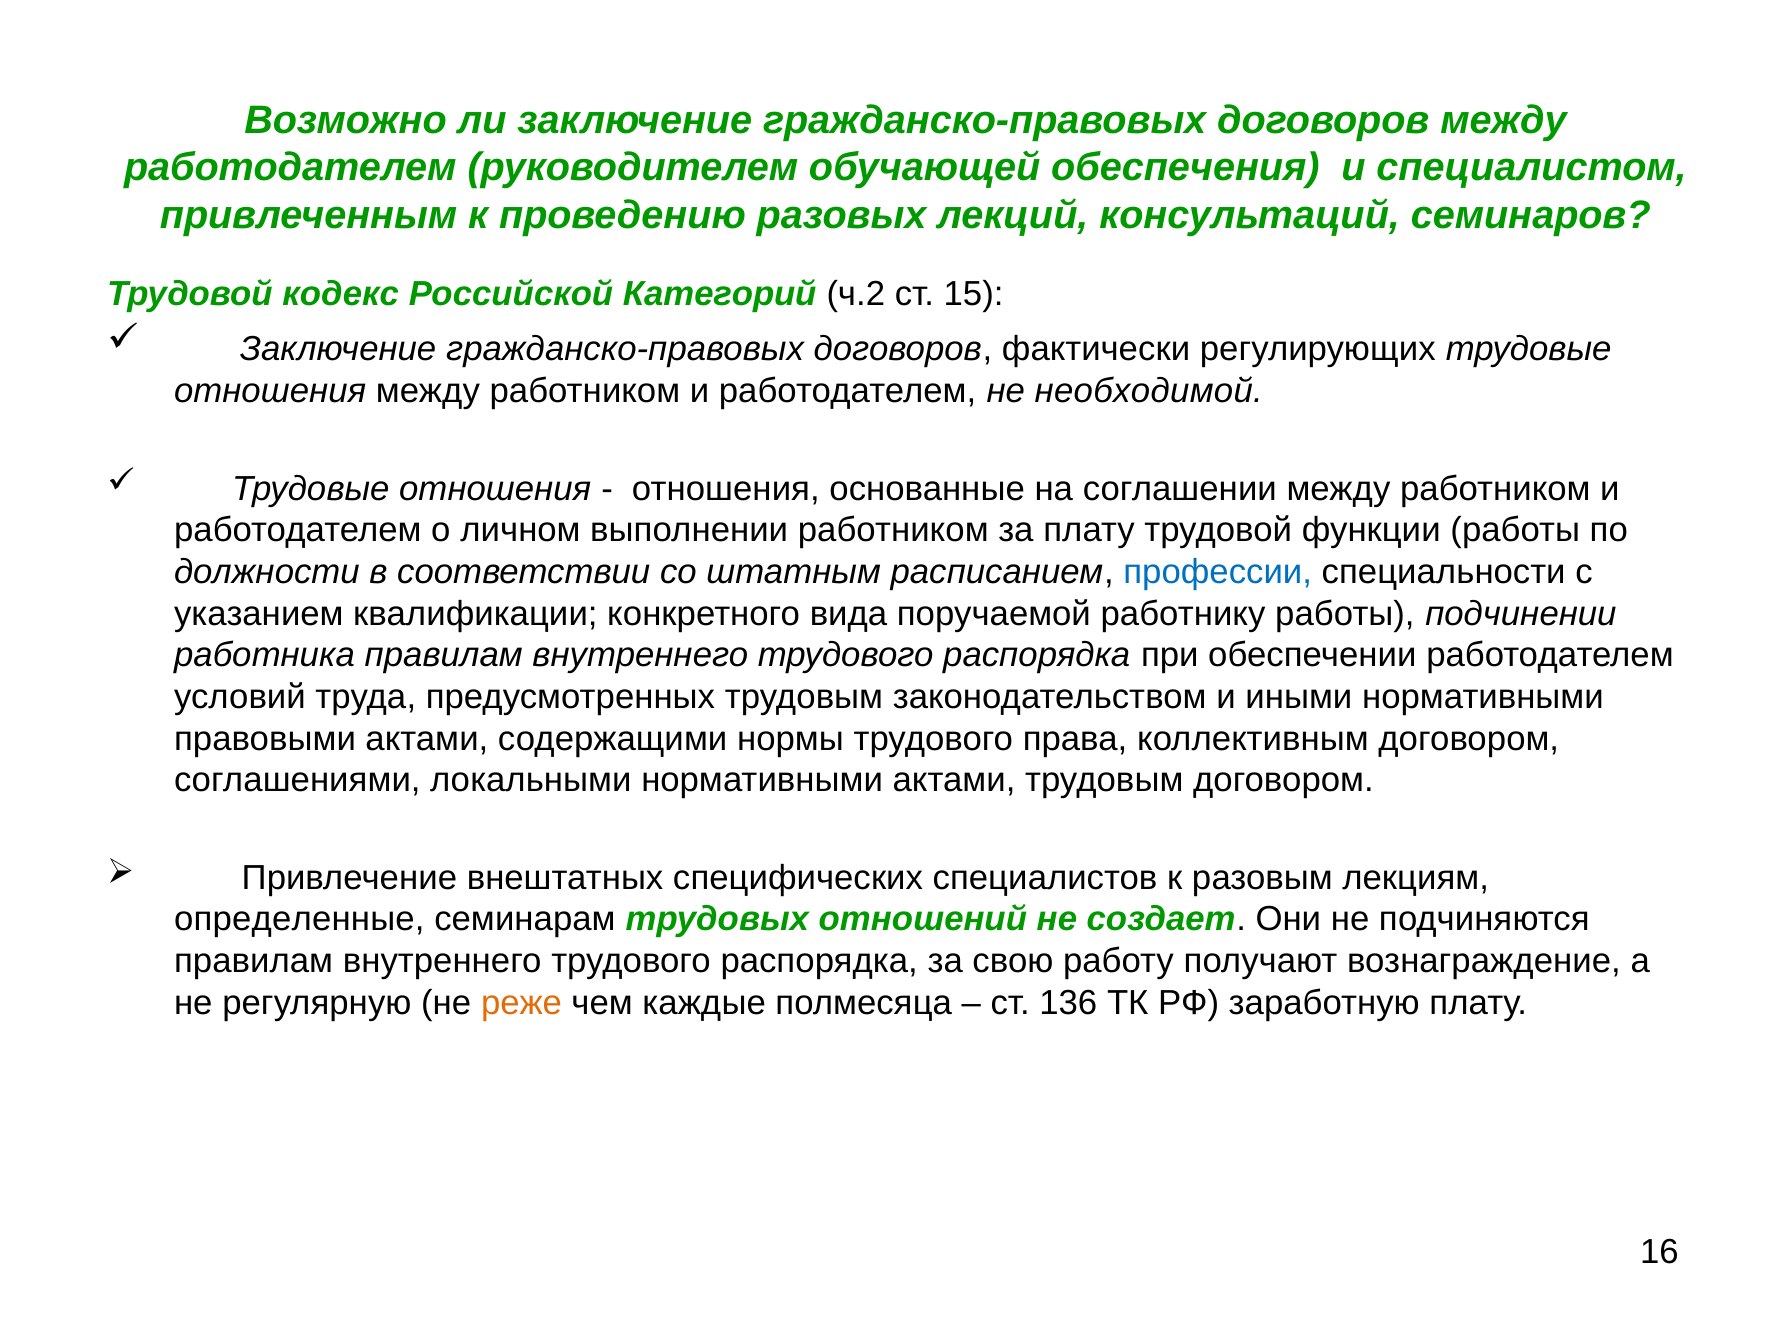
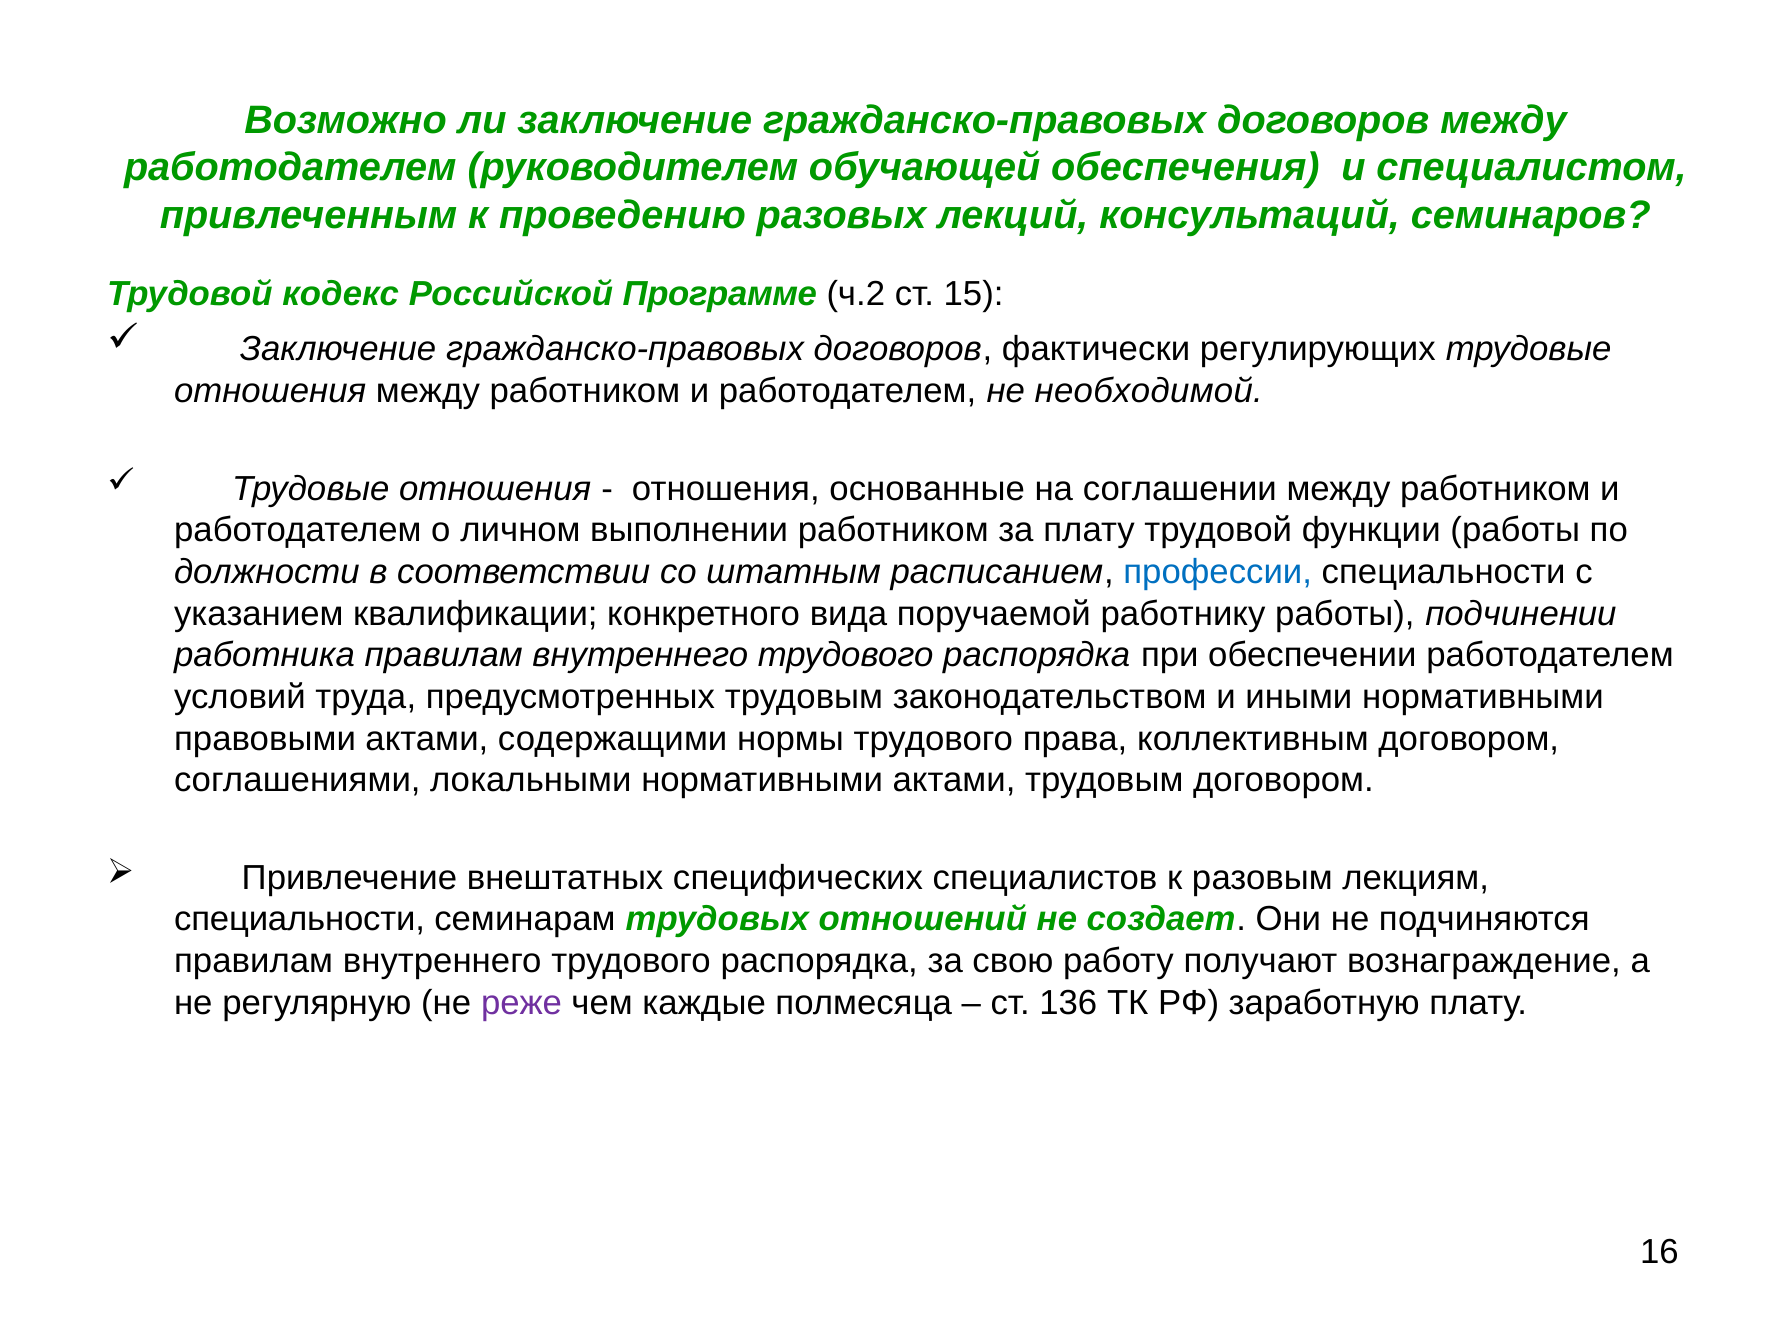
Категорий: Категорий -> Программе
определенные at (299, 920): определенные -> специальности
реже colour: orange -> purple
